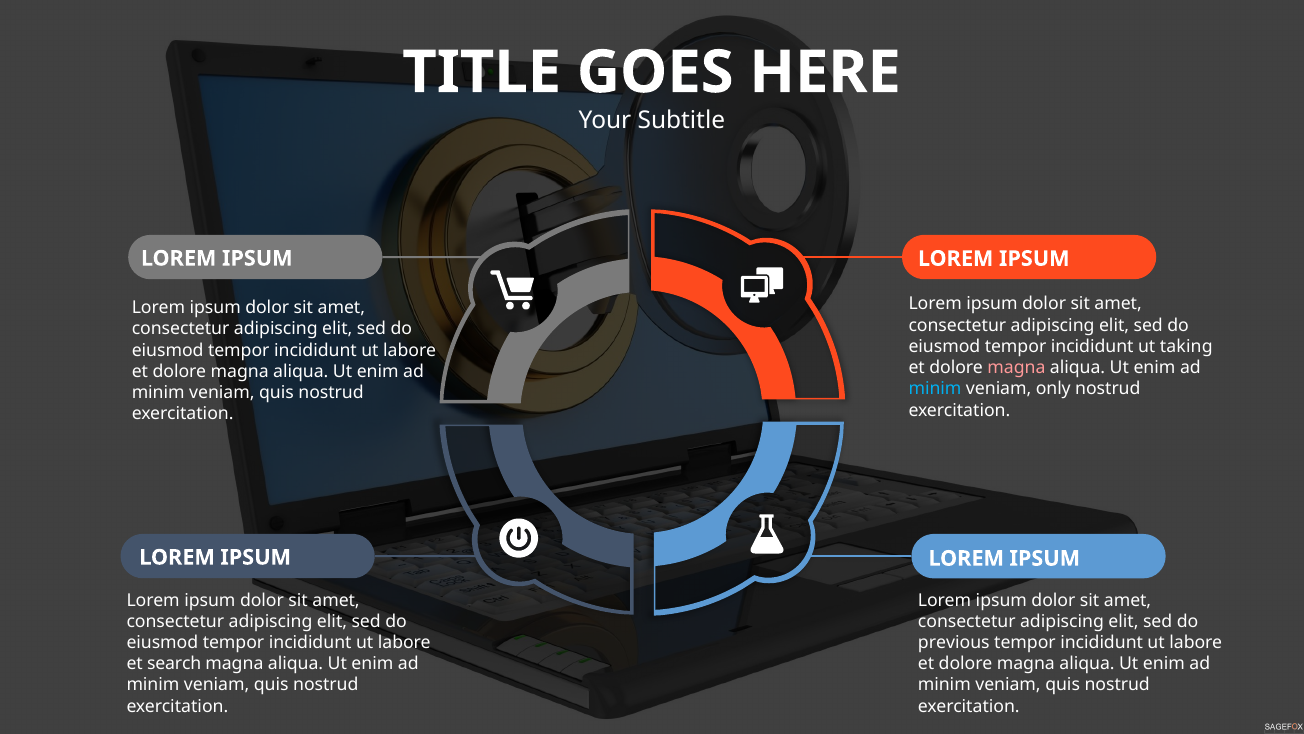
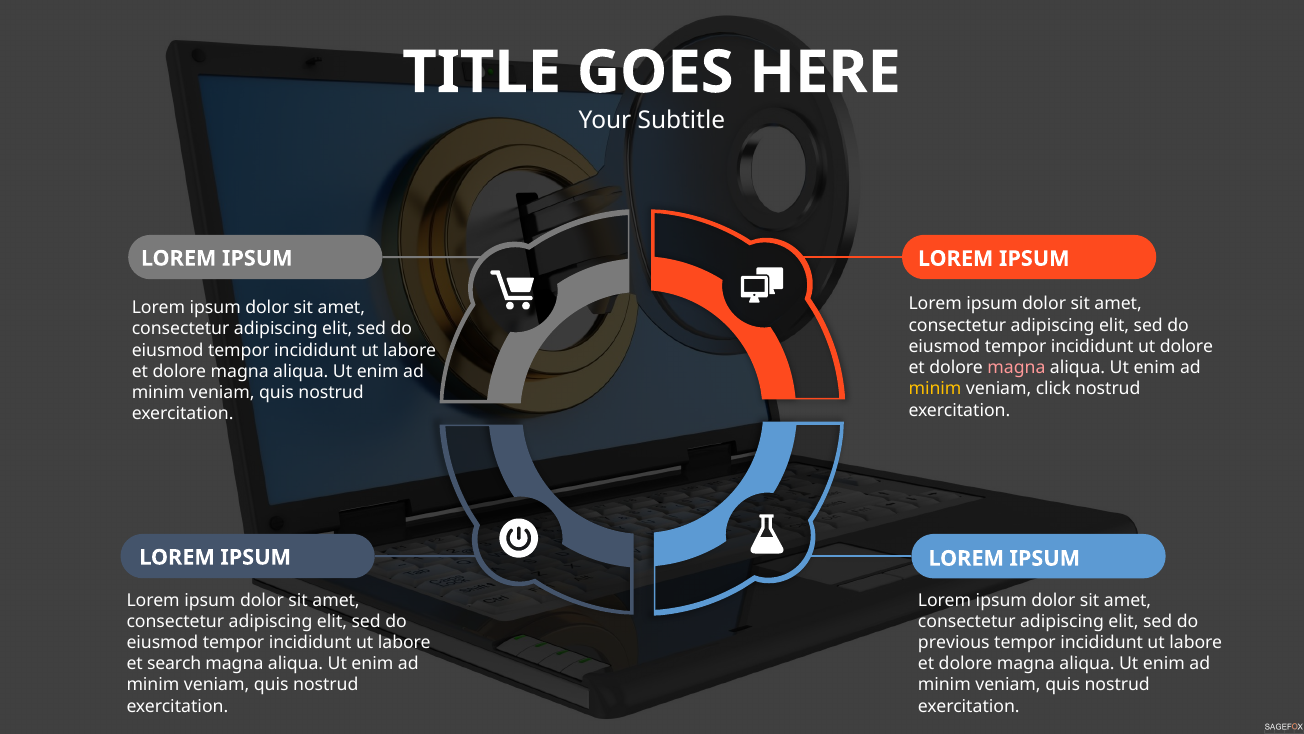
ut taking: taking -> dolore
minim at (935, 389) colour: light blue -> yellow
only: only -> click
